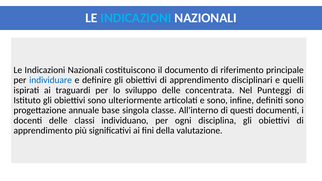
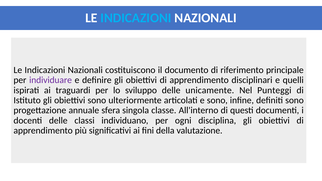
individuare colour: blue -> purple
concentrata: concentrata -> unicamente
base: base -> sfera
